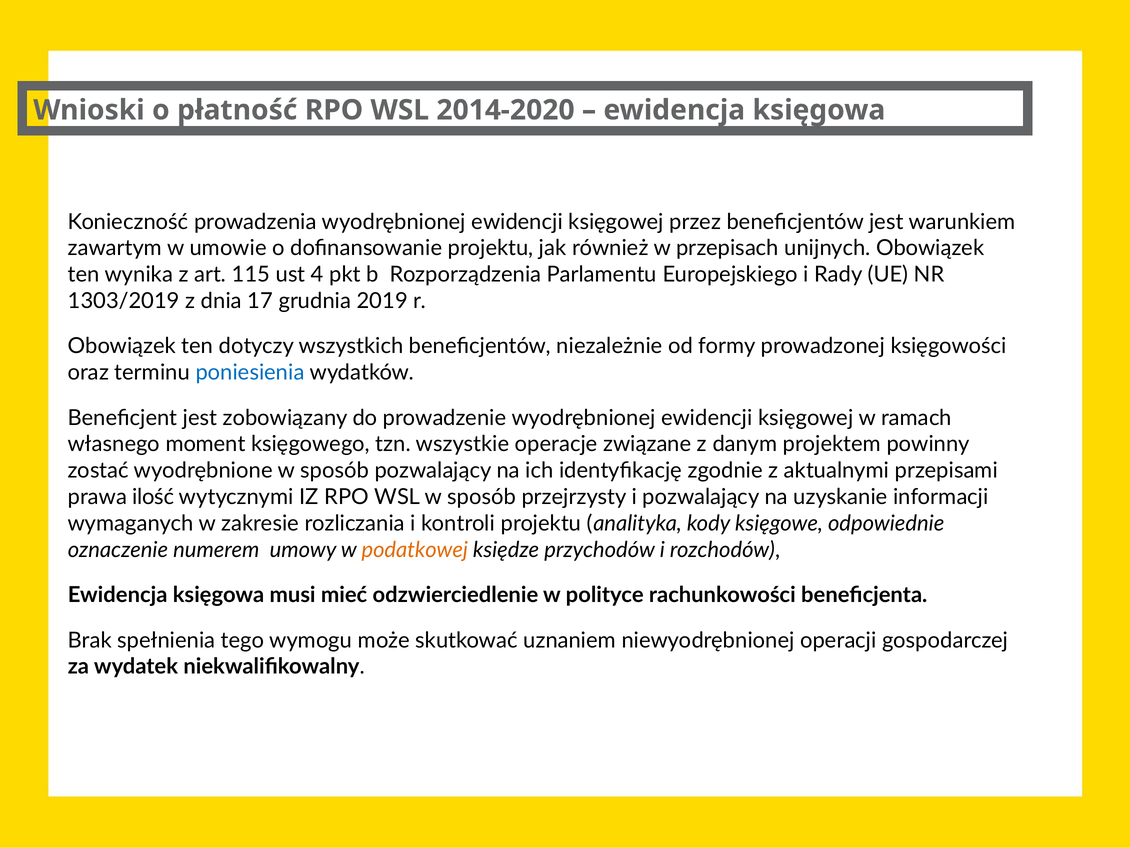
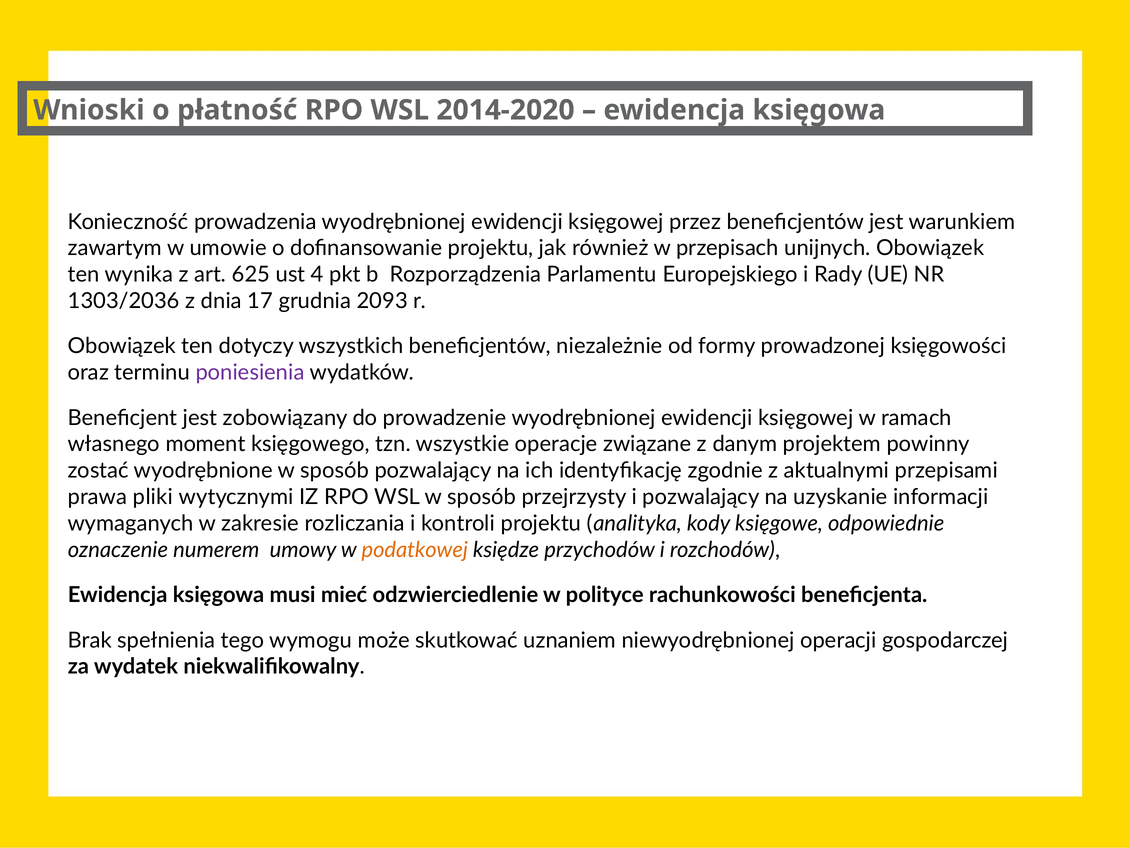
115: 115 -> 625
1303/2019: 1303/2019 -> 1303/2036
2019: 2019 -> 2093
poniesienia colour: blue -> purple
ilość: ilość -> pliki
